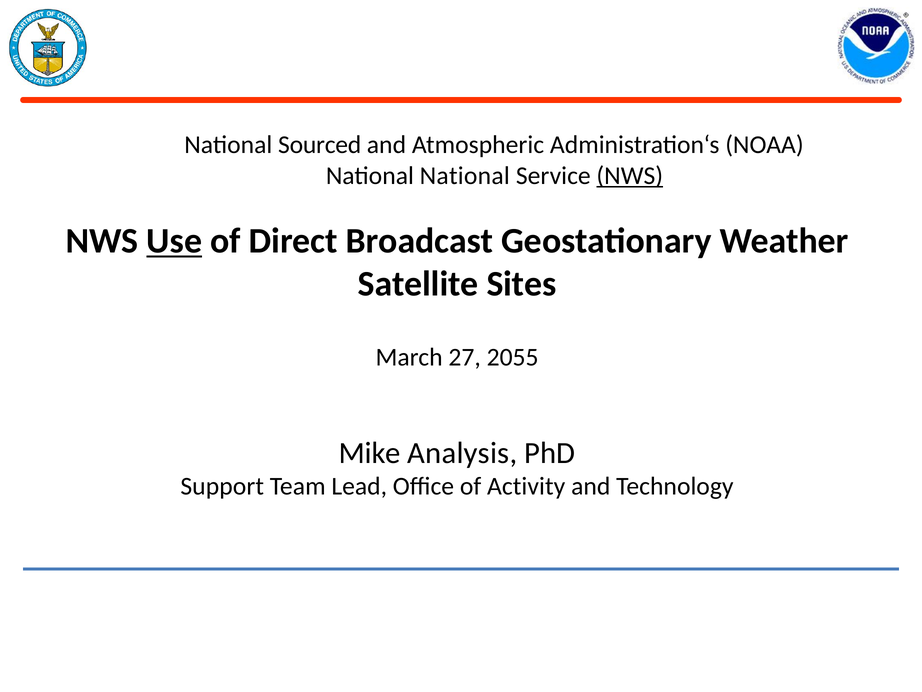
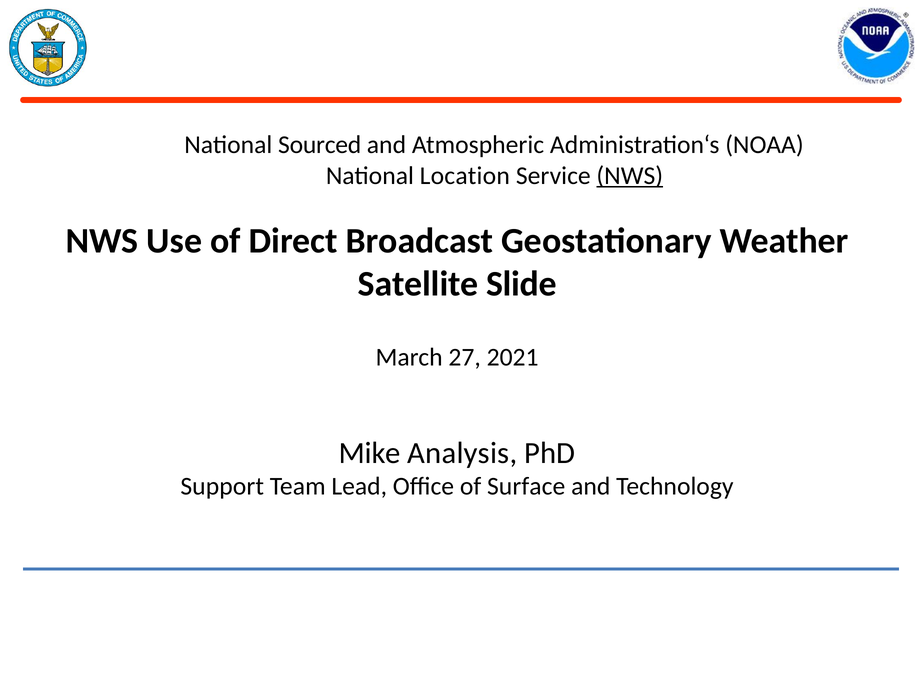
National National: National -> Location
Use underline: present -> none
Sites: Sites -> Slide
2055: 2055 -> 2021
Activity: Activity -> Surface
